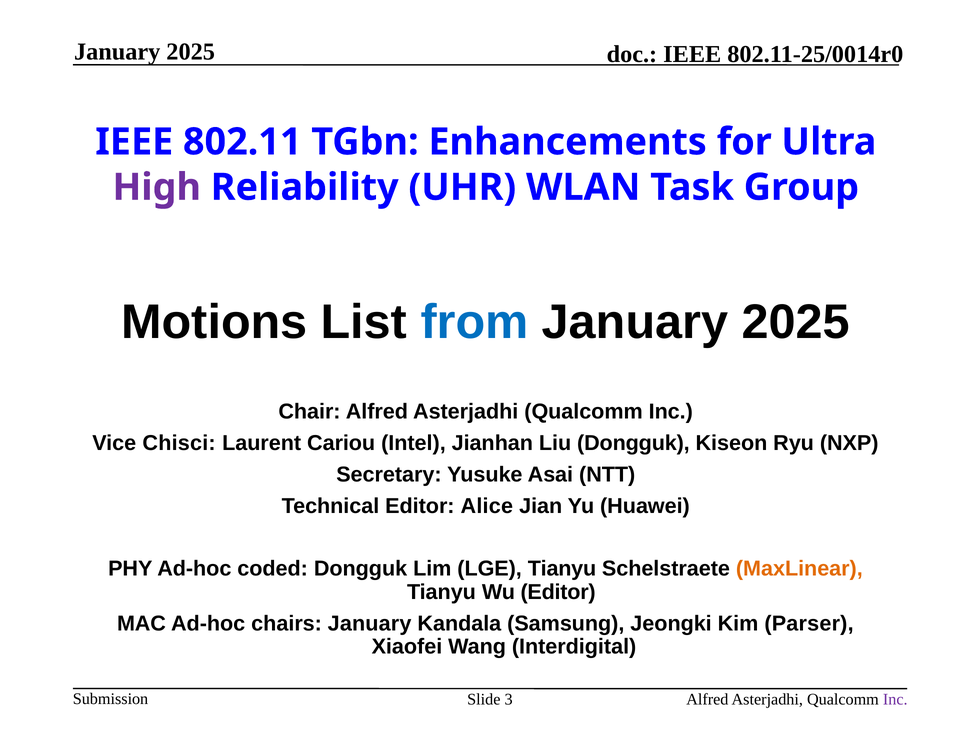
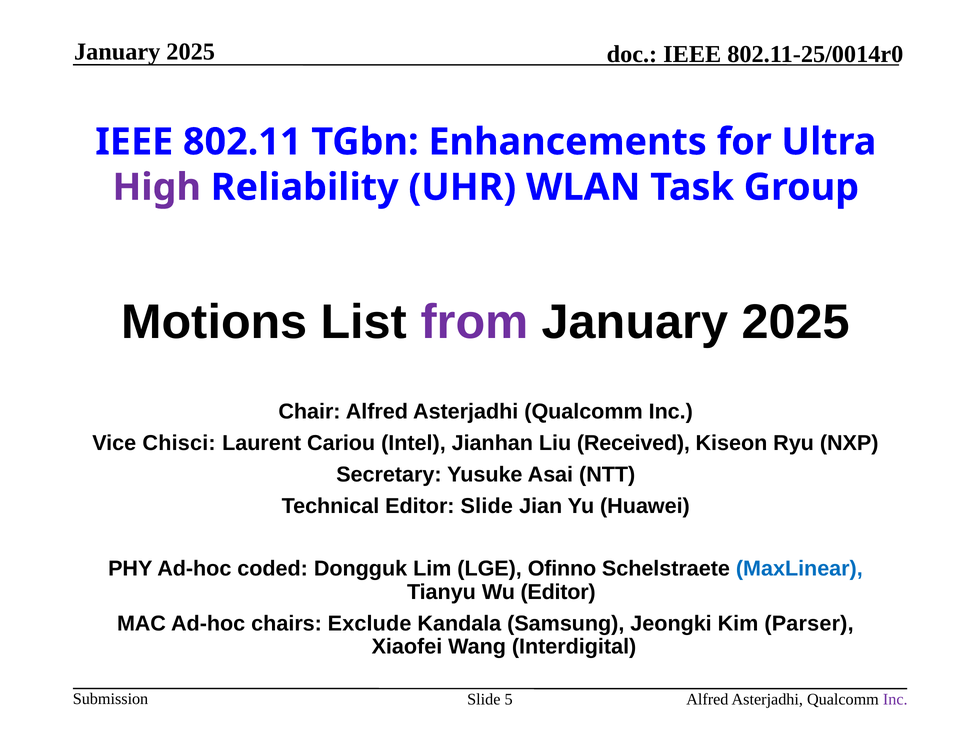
from colour: blue -> purple
Liu Dongguk: Dongguk -> Received
Editor Alice: Alice -> Slide
LGE Tianyu: Tianyu -> Ofinno
MaxLinear colour: orange -> blue
chairs January: January -> Exclude
3: 3 -> 5
